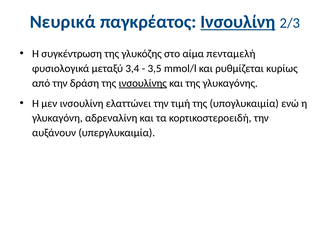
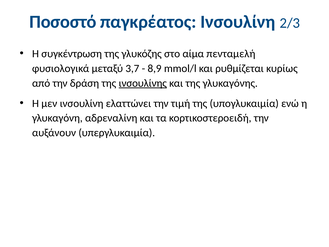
Νευρικά: Νευρικά -> Ποσοστό
Ινσουλίνη at (238, 22) underline: present -> none
3,4: 3,4 -> 3,7
3,5: 3,5 -> 8,9
